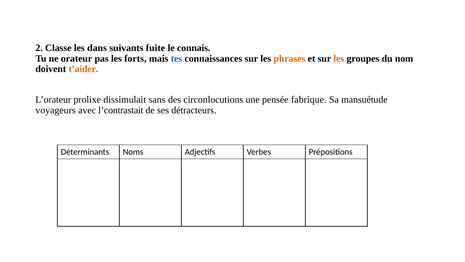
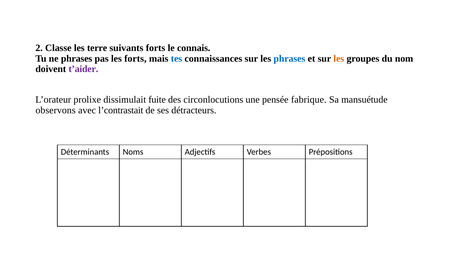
dans: dans -> terre
suivants fuite: fuite -> forts
ne orateur: orateur -> phrases
phrases at (289, 58) colour: orange -> blue
t’aider colour: orange -> purple
sans: sans -> fuite
voyageurs: voyageurs -> observons
